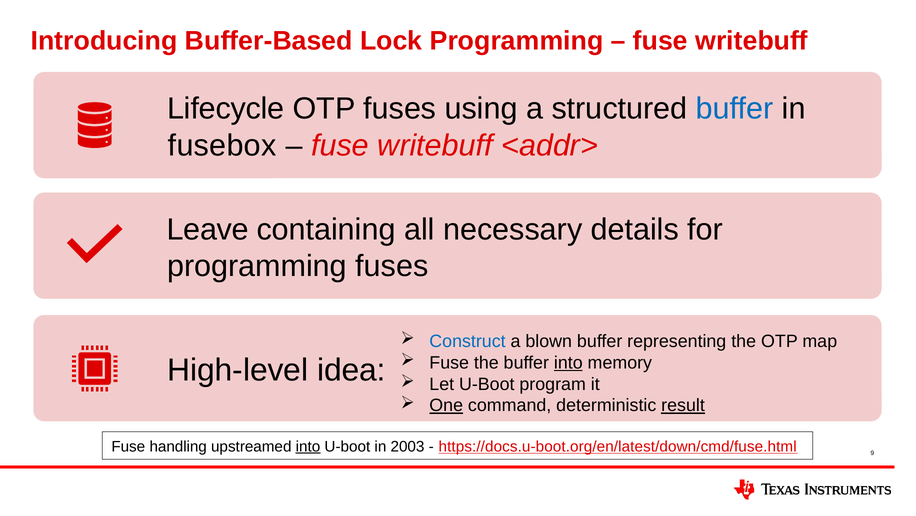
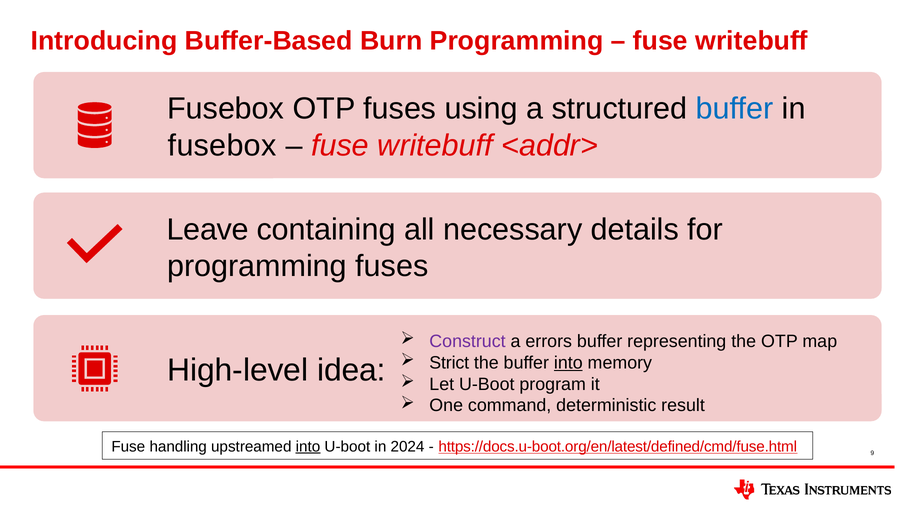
Lock: Lock -> Burn
Lifecycle at (226, 109): Lifecycle -> Fusebox
Construct colour: blue -> purple
blown: blown -> errors
Fuse at (449, 362): Fuse -> Strict
One underline: present -> none
result underline: present -> none
2003: 2003 -> 2024
https://docs.u-boot.org/en/latest/down/cmd/fuse.html: https://docs.u-boot.org/en/latest/down/cmd/fuse.html -> https://docs.u-boot.org/en/latest/defined/cmd/fuse.html
